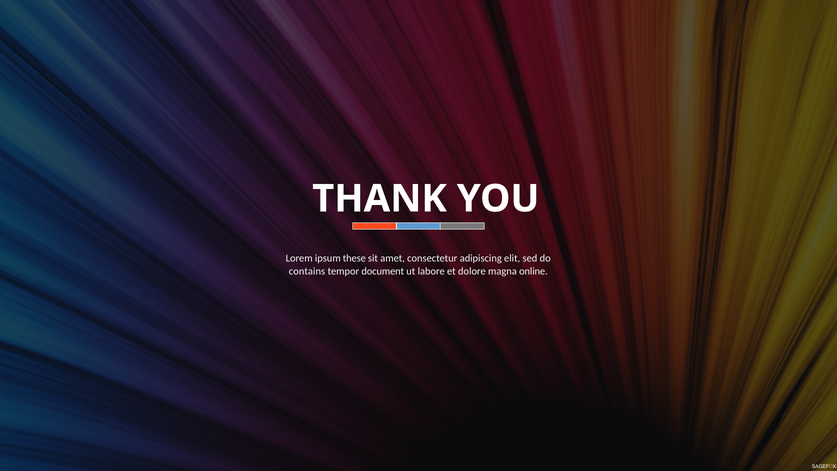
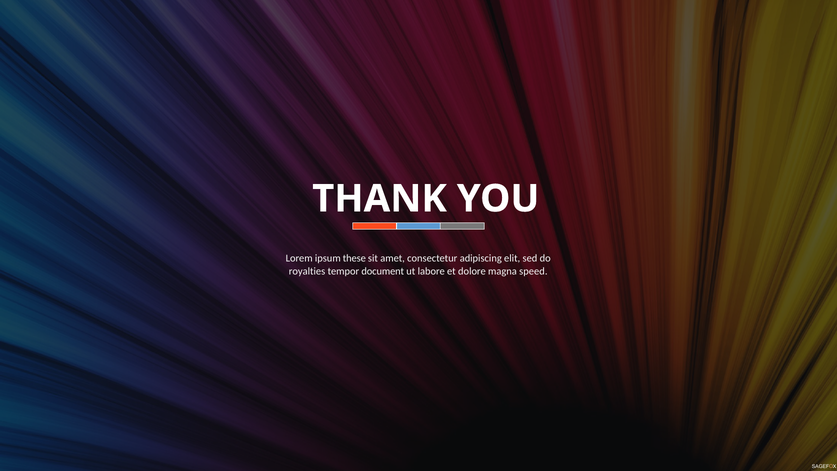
contains: contains -> royalties
online: online -> speed
